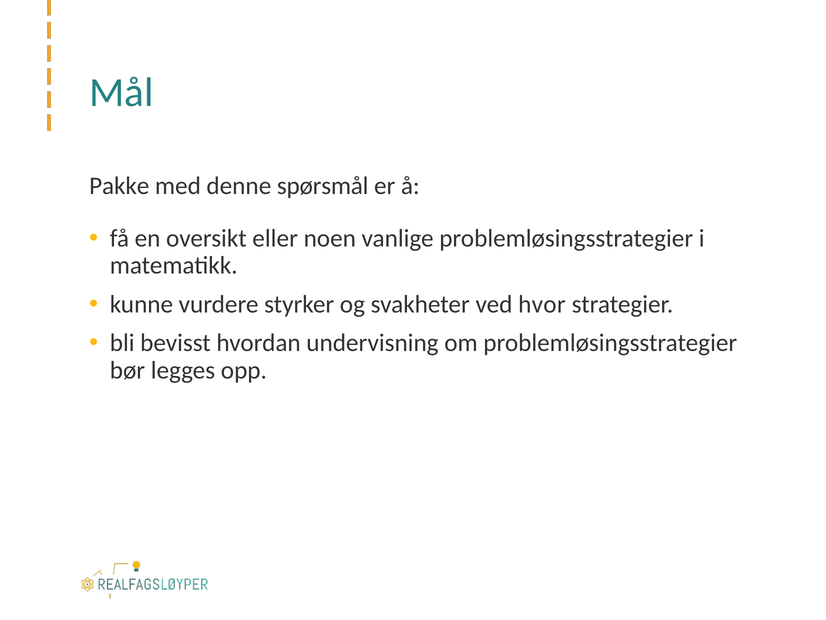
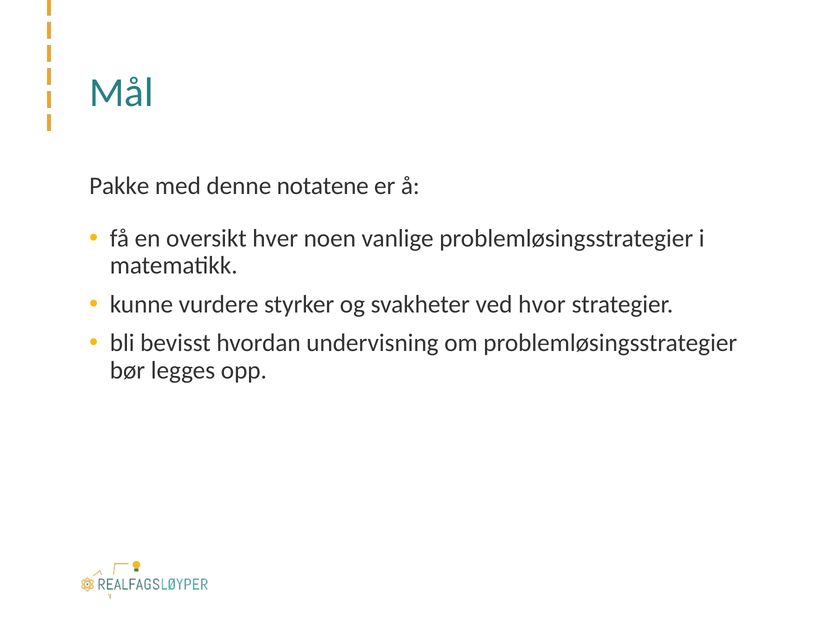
spørsmål: spørsmål -> notatene
eller: eller -> hver
